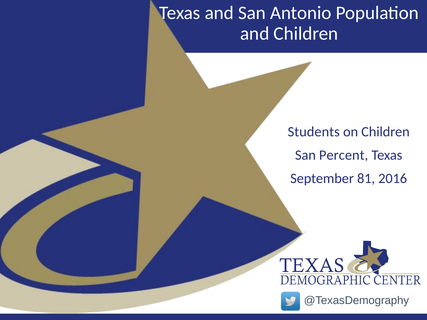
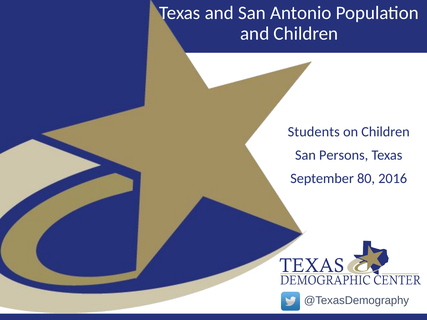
Percent: Percent -> Persons
81: 81 -> 80
